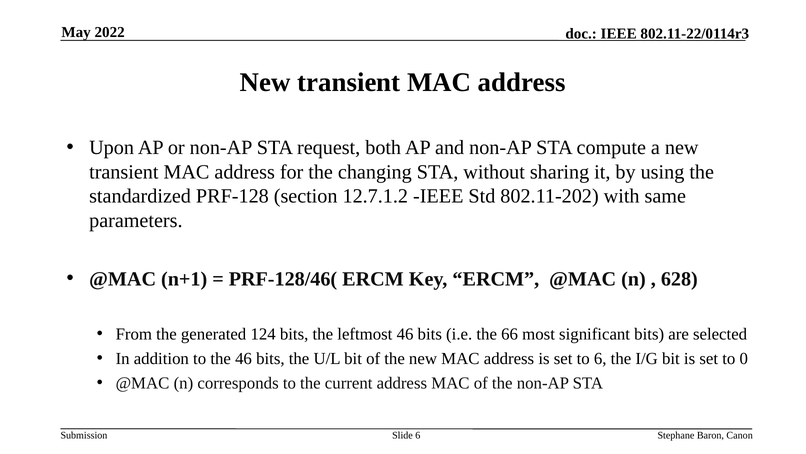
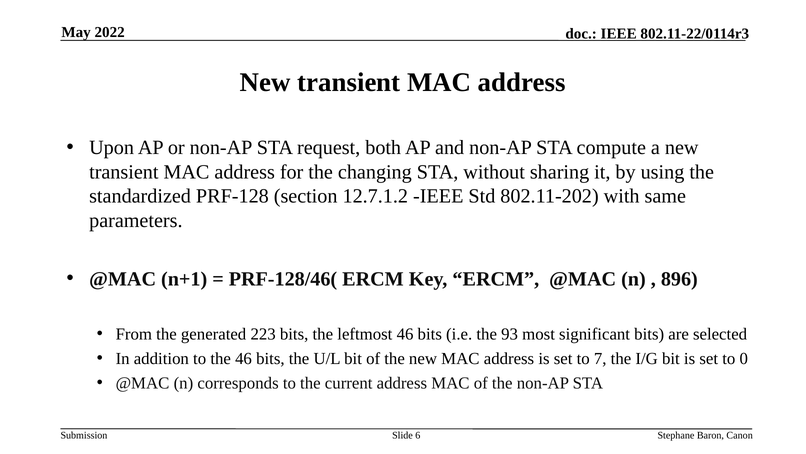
628: 628 -> 896
124: 124 -> 223
66: 66 -> 93
to 6: 6 -> 7
